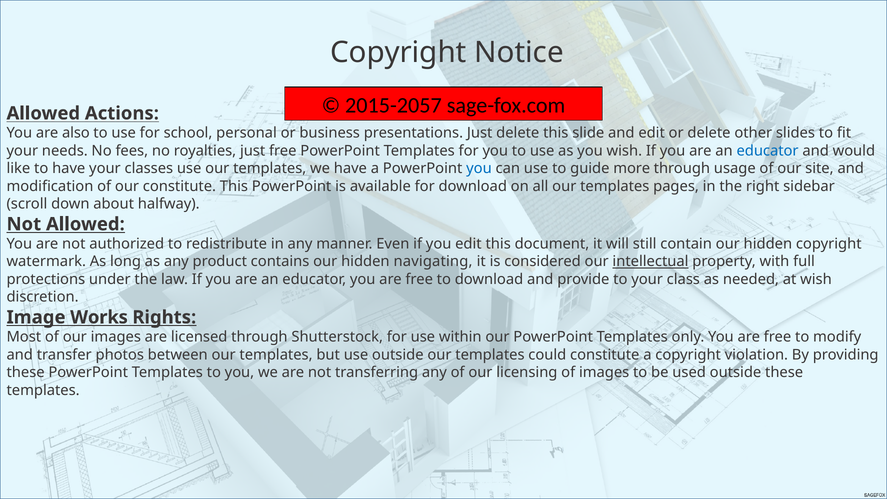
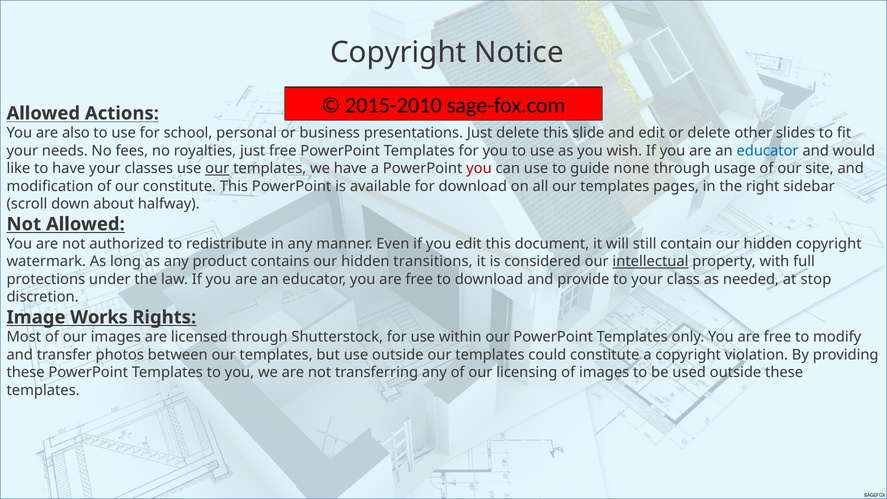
2015-2057: 2015-2057 -> 2015-2010
our at (217, 168) underline: none -> present
you at (479, 168) colour: blue -> red
more: more -> none
navigating: navigating -> transitions
at wish: wish -> stop
